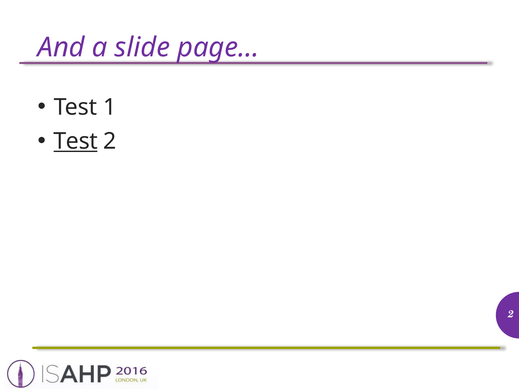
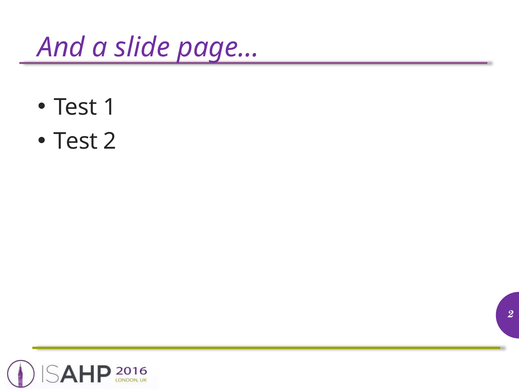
Test at (76, 141) underline: present -> none
